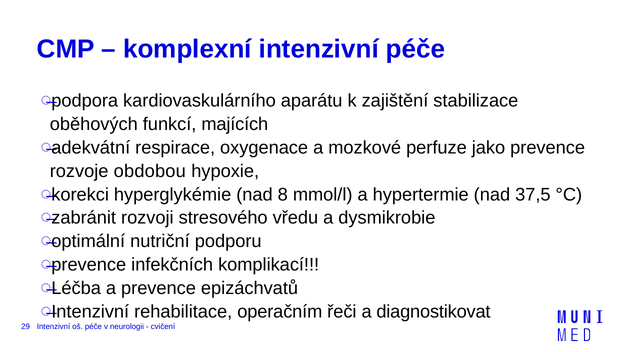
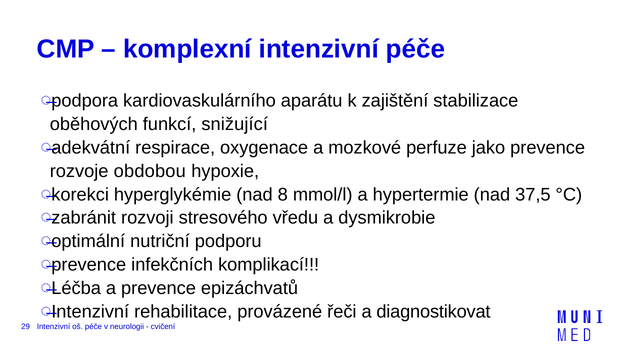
majících: majících -> snižující
operačním: operačním -> provázené
